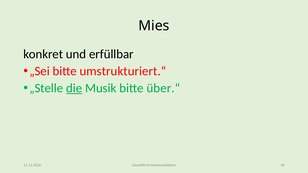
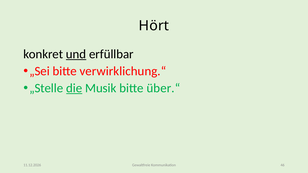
Mies: Mies -> Hört
und underline: none -> present
umstrukturiert.“: umstrukturiert.“ -> verwirklichung.“
